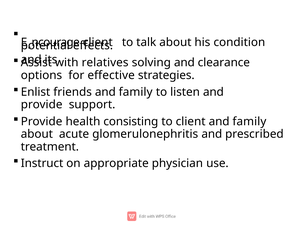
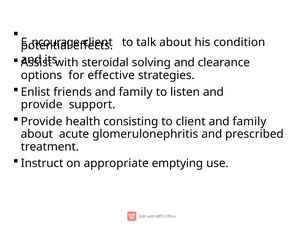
relatives: relatives -> steroidal
physician: physician -> emptying
